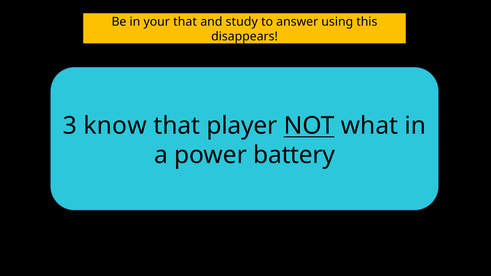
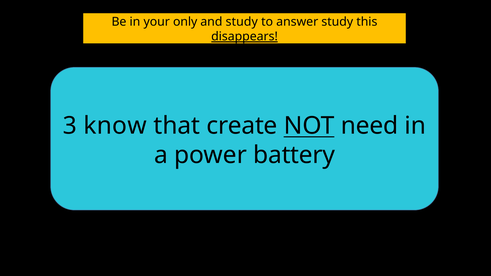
your that: that -> only
answer using: using -> study
disappears underline: none -> present
player: player -> create
what: what -> need
